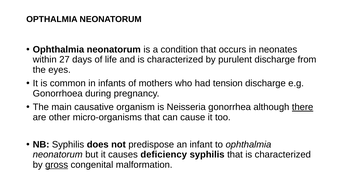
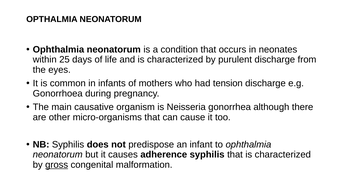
27: 27 -> 25
there underline: present -> none
deficiency: deficiency -> adherence
